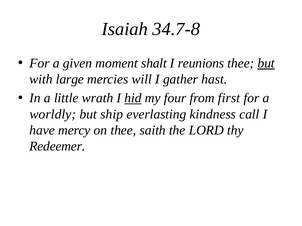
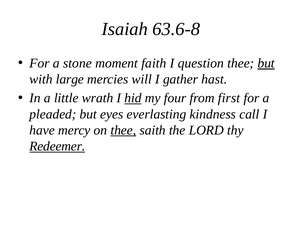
34.7-8: 34.7-8 -> 63.6-8
given: given -> stone
shalt: shalt -> faith
reunions: reunions -> question
worldly: worldly -> pleaded
ship: ship -> eyes
thee at (123, 130) underline: none -> present
Redeemer underline: none -> present
